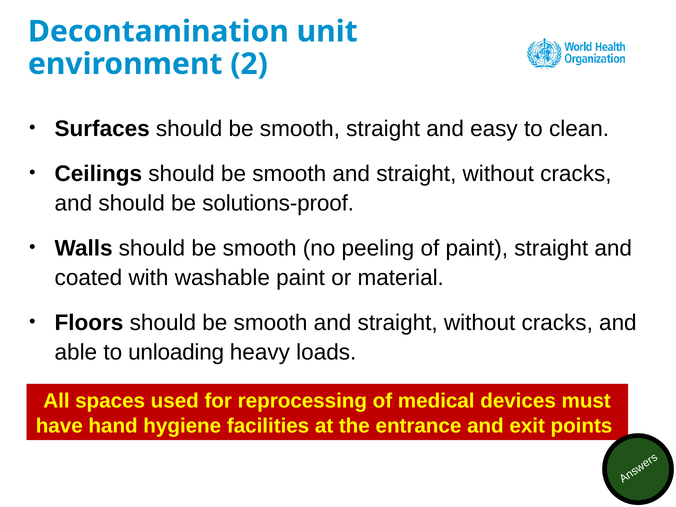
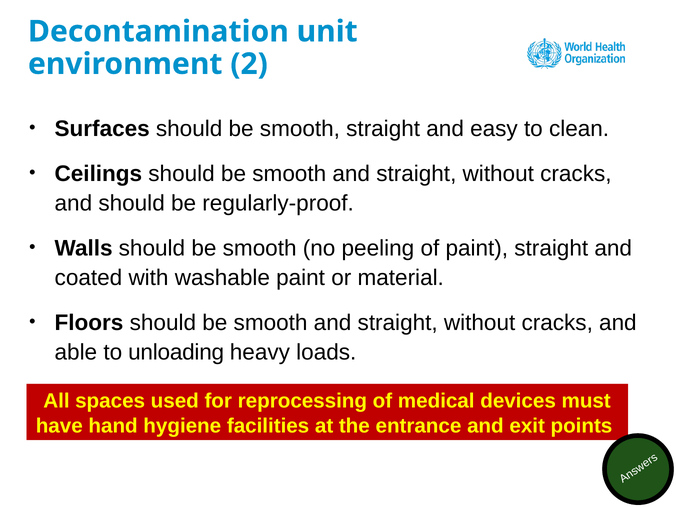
solutions-proof: solutions-proof -> regularly-proof
